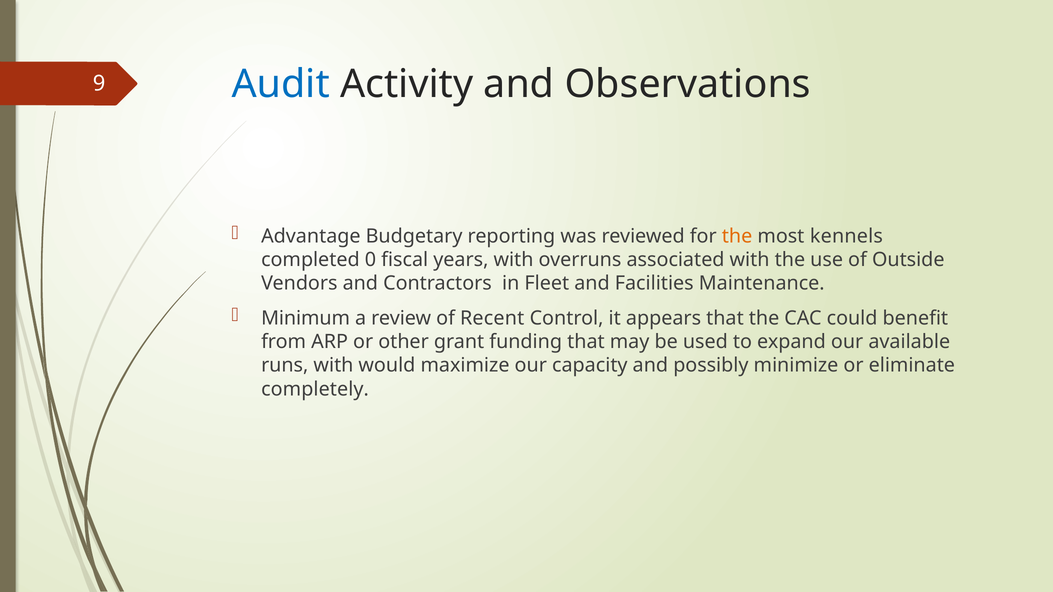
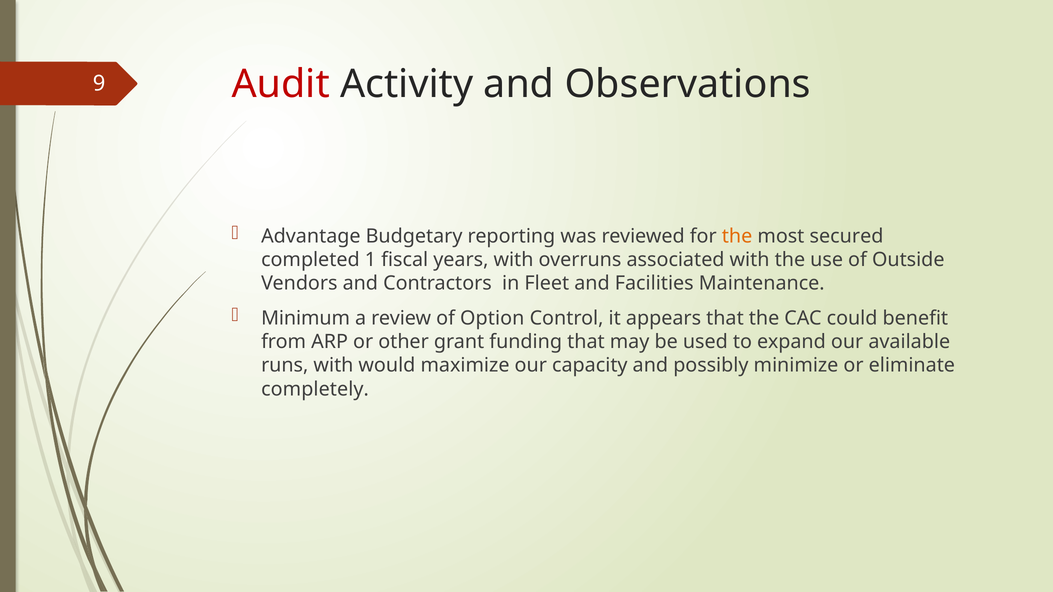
Audit colour: blue -> red
kennels: kennels -> secured
0: 0 -> 1
Recent: Recent -> Option
